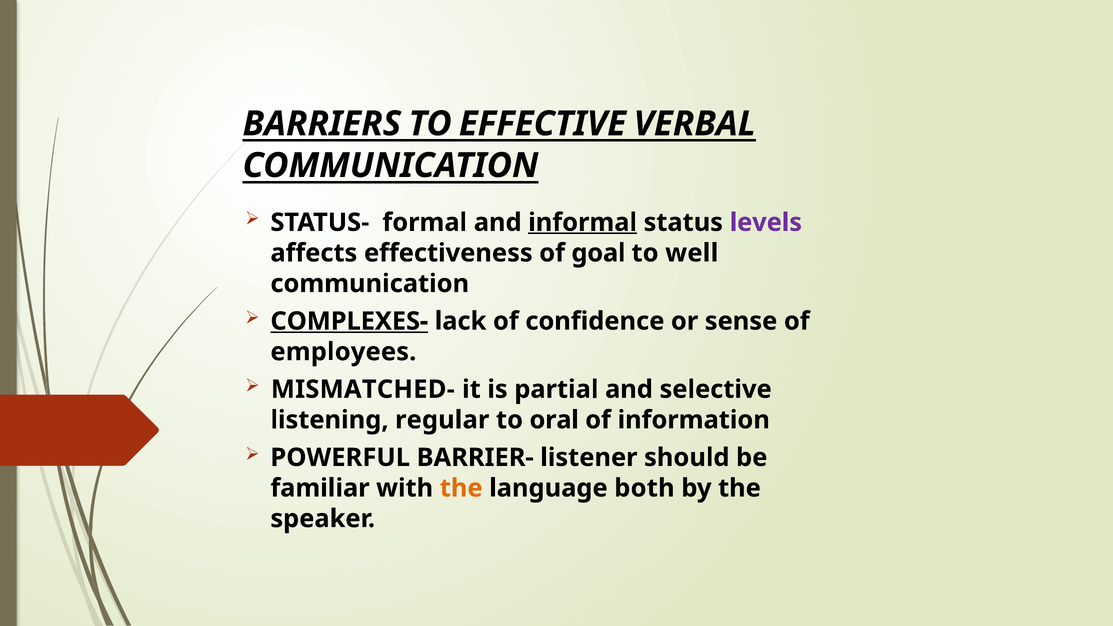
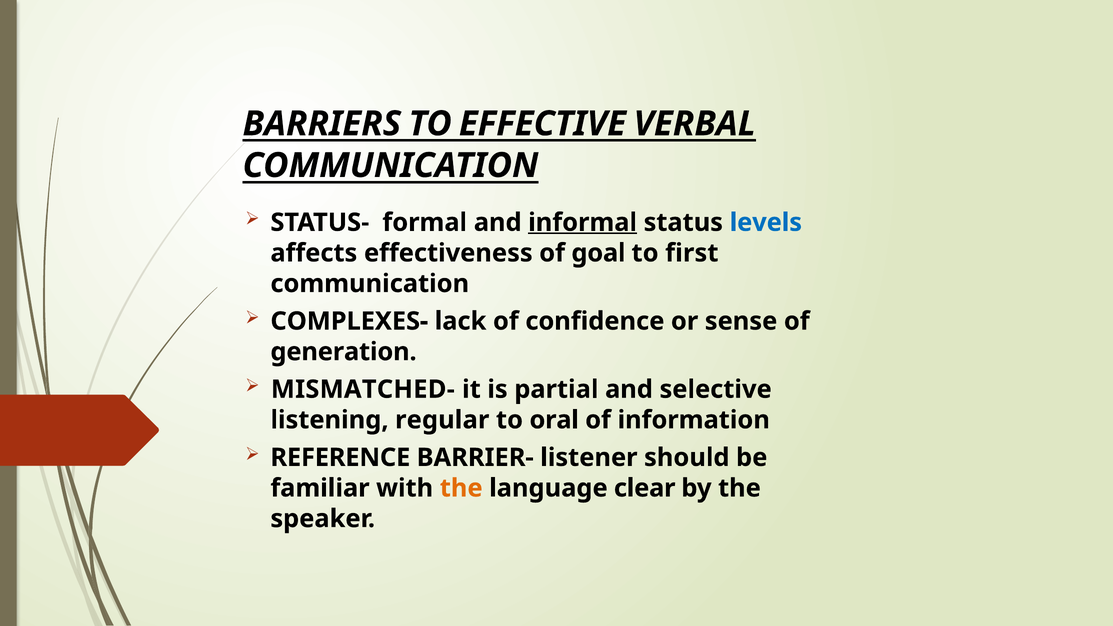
levels colour: purple -> blue
well: well -> first
COMPLEXES- underline: present -> none
employees: employees -> generation
POWERFUL: POWERFUL -> REFERENCE
both: both -> clear
